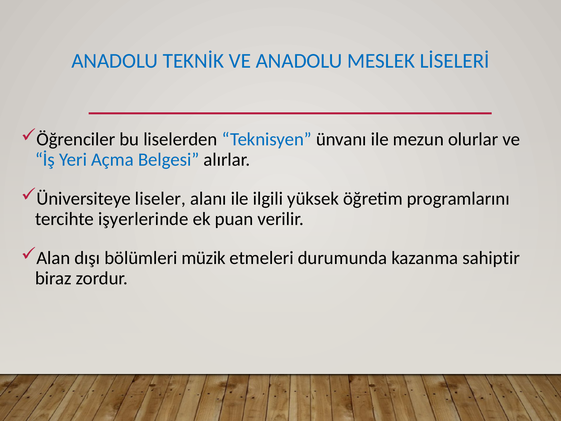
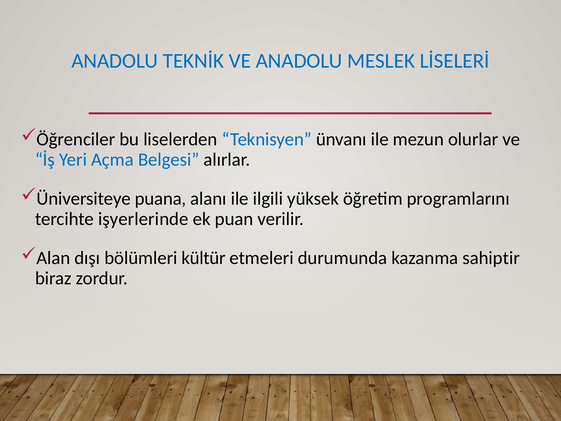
liseler: liseler -> puana
müzik: müzik -> kültür
